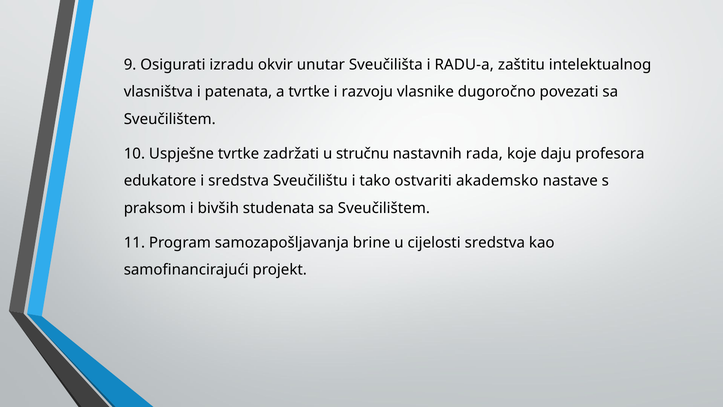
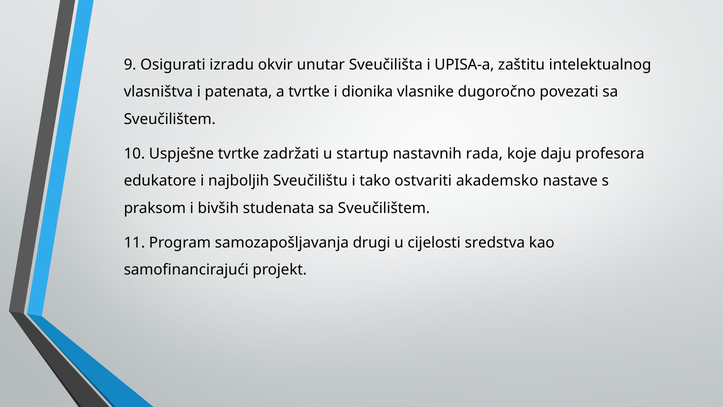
RADU-a: RADU-a -> UPISA-a
razvoju: razvoju -> dionika
stručnu: stručnu -> startup
i sredstva: sredstva -> najboljih
brine: brine -> drugi
